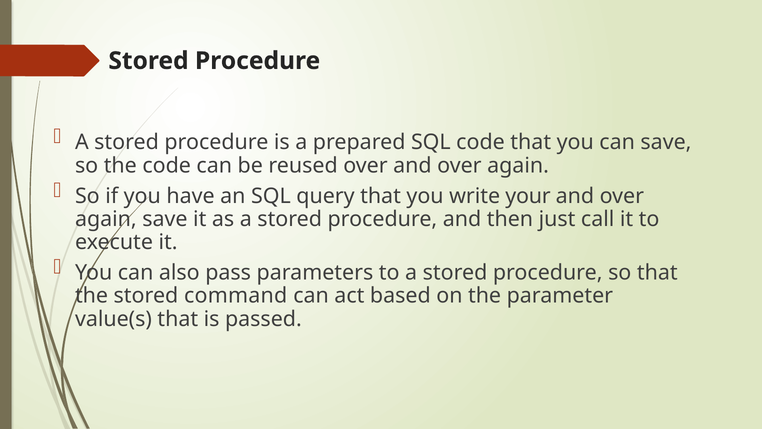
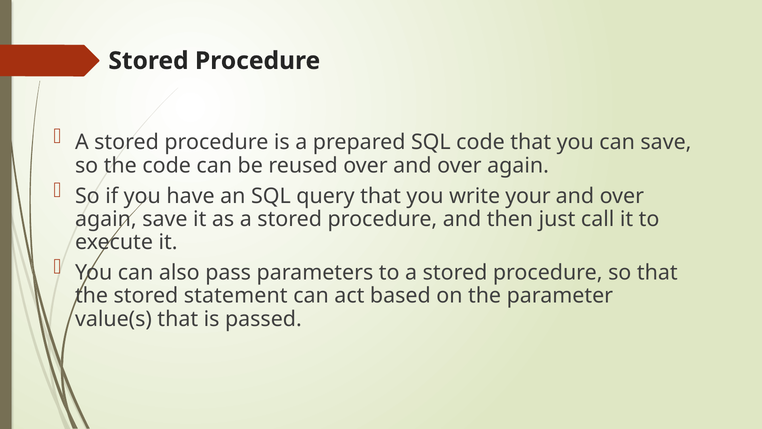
command: command -> statement
